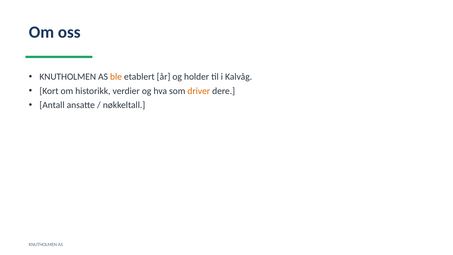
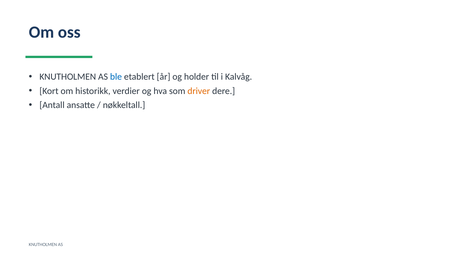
ble colour: orange -> blue
